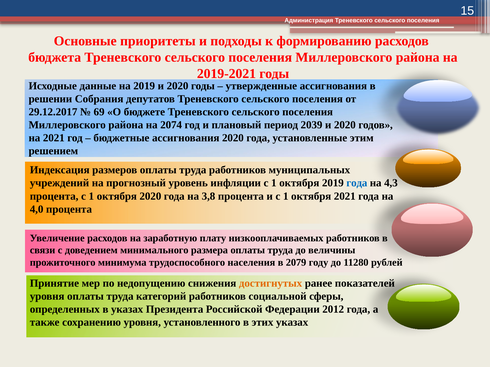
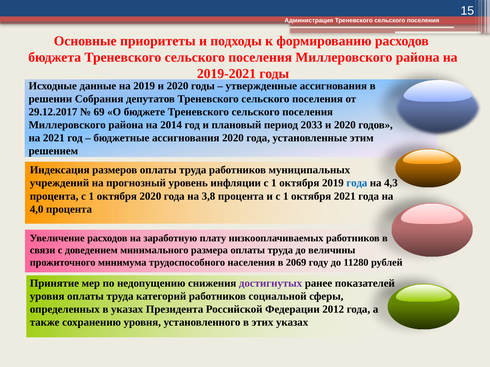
2074: 2074 -> 2014
2039: 2039 -> 2033
2079: 2079 -> 2069
достигнутых colour: orange -> purple
